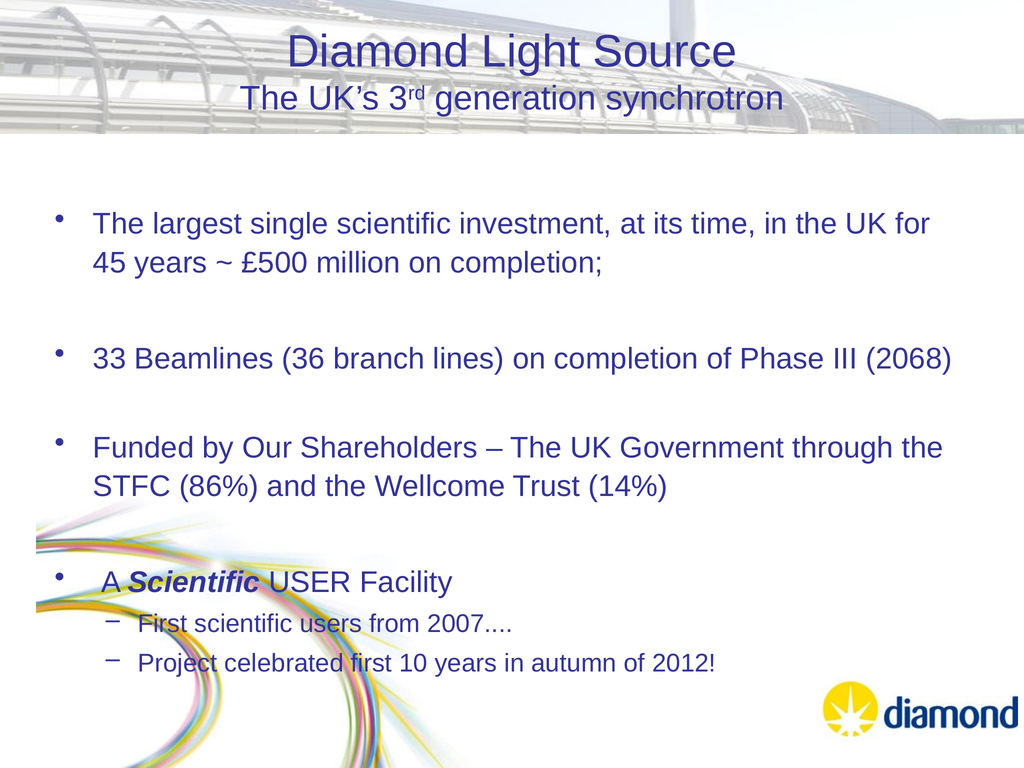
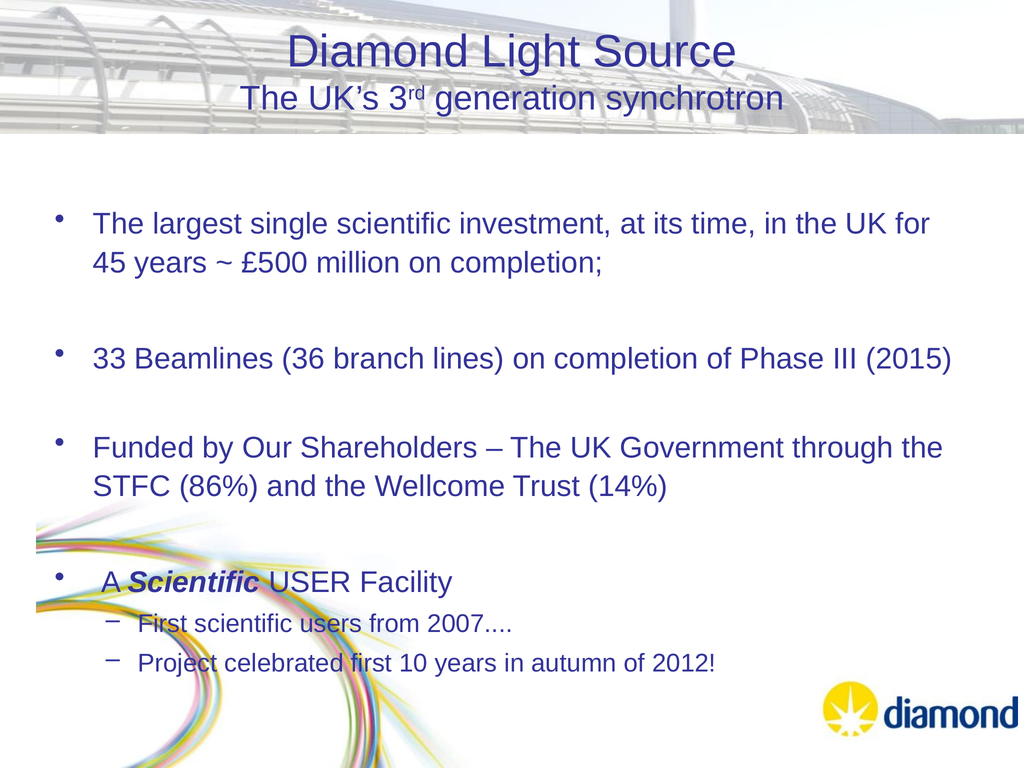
2068: 2068 -> 2015
